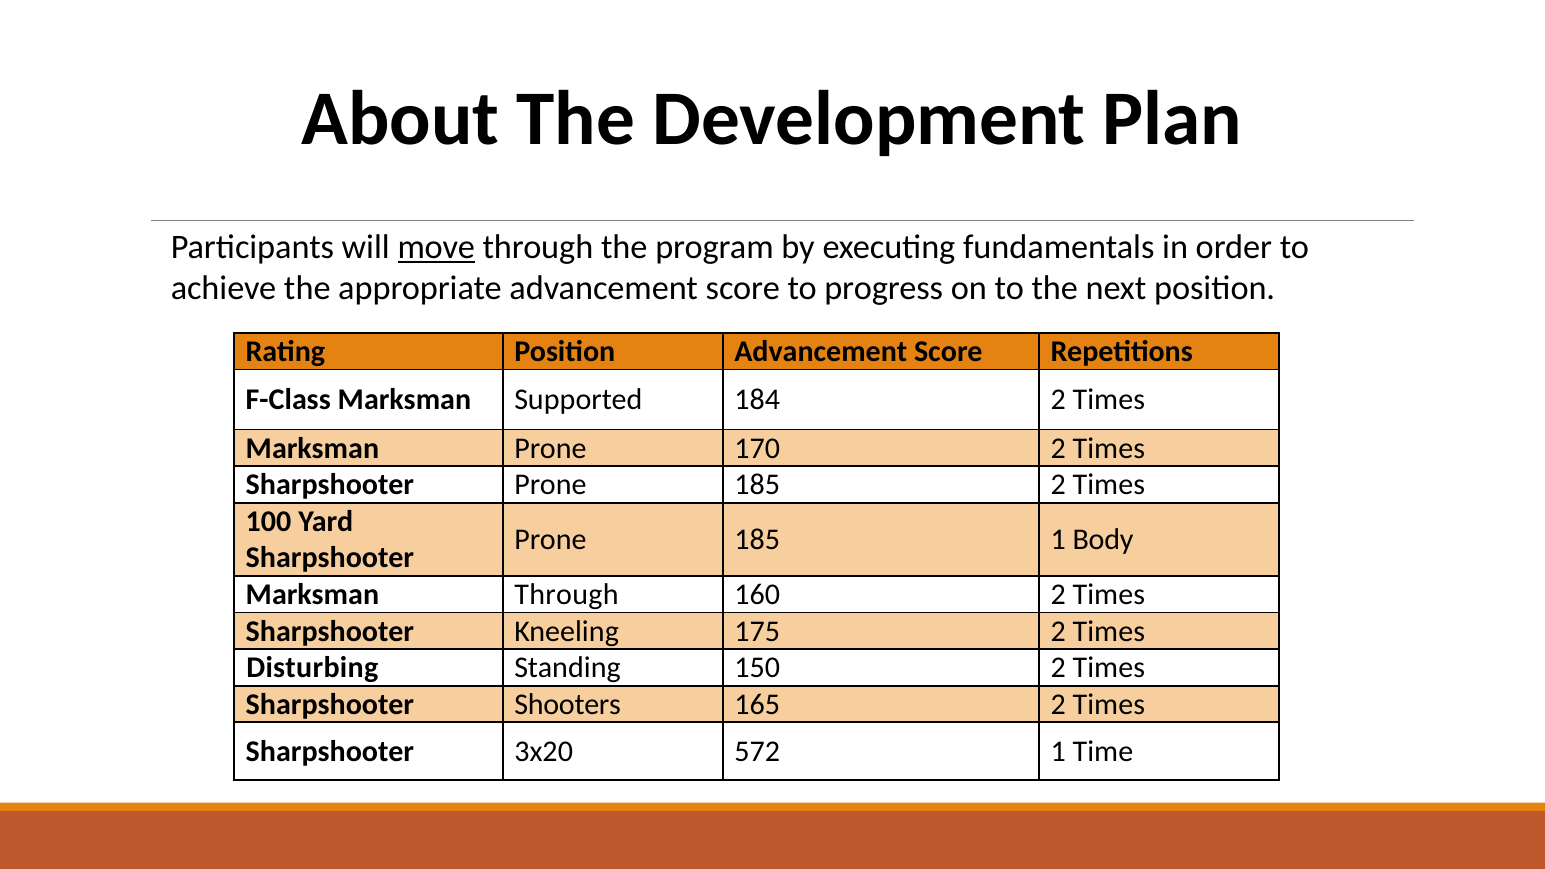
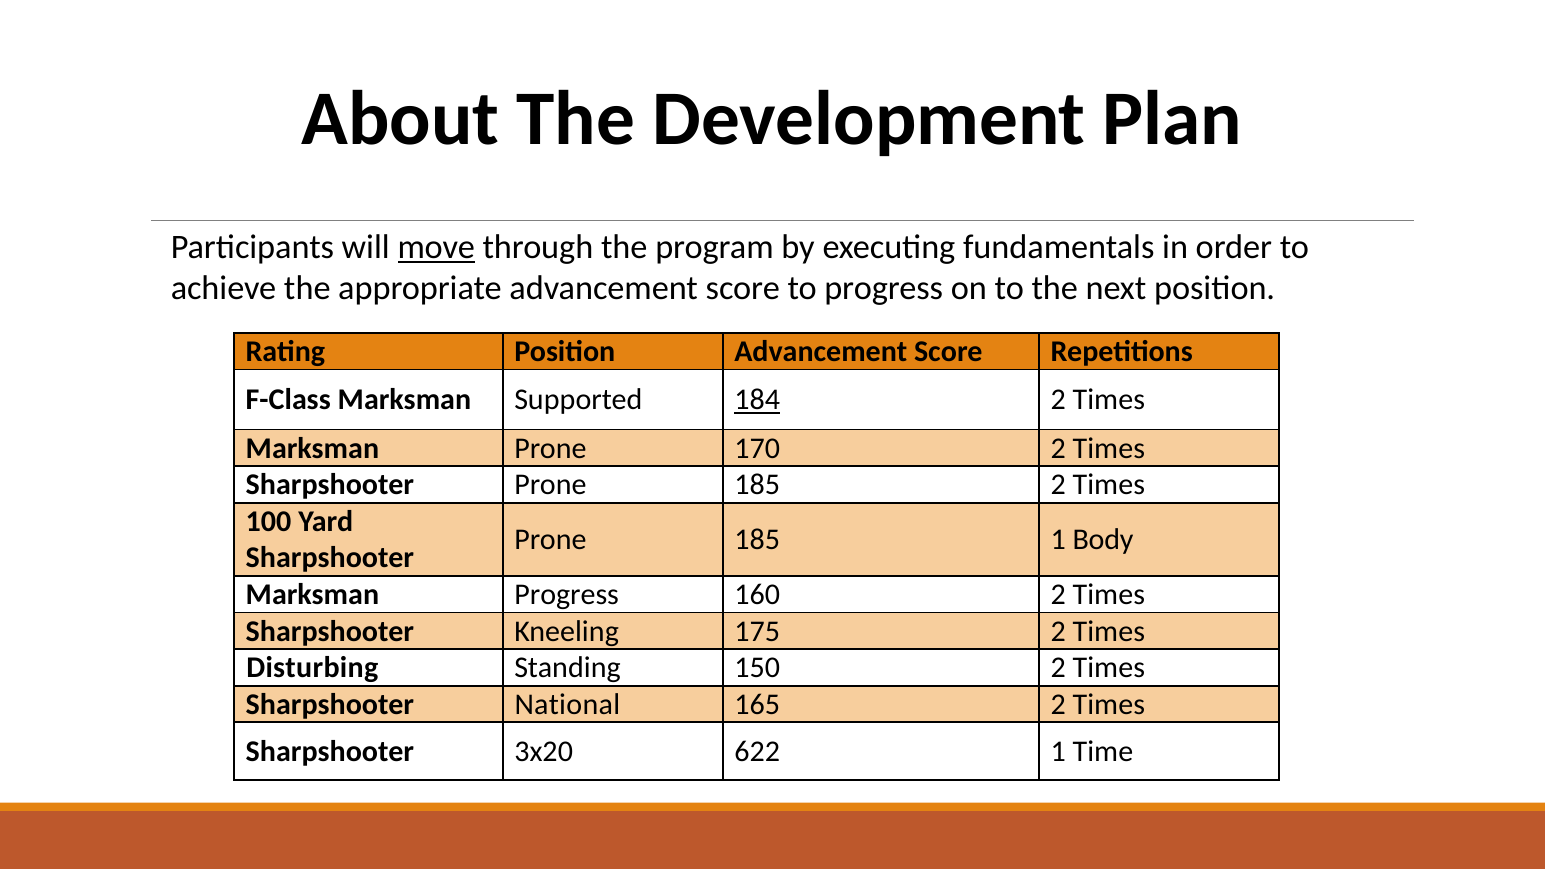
184 underline: none -> present
Marksman Through: Through -> Progress
Shooters: Shooters -> National
572: 572 -> 622
